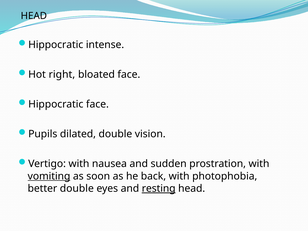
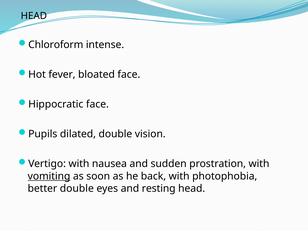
Hippocratic at (56, 45): Hippocratic -> Chloroform
right: right -> fever
resting underline: present -> none
